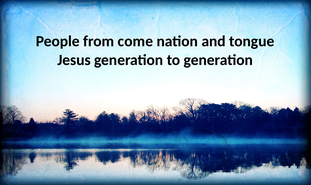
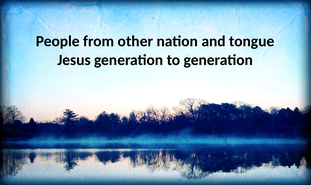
come: come -> other
